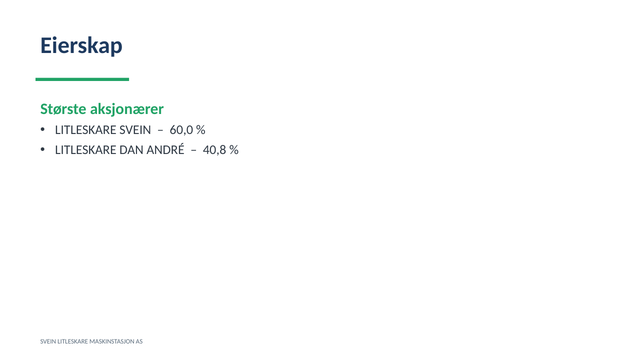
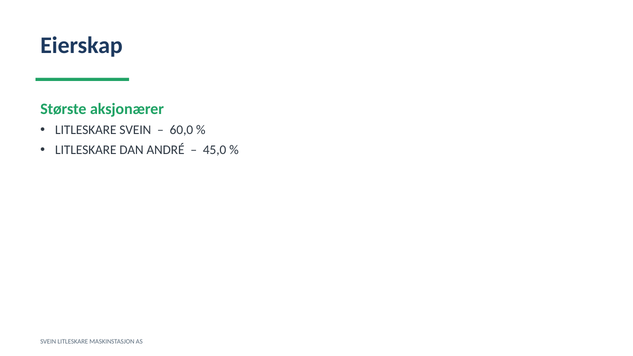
40,8: 40,8 -> 45,0
